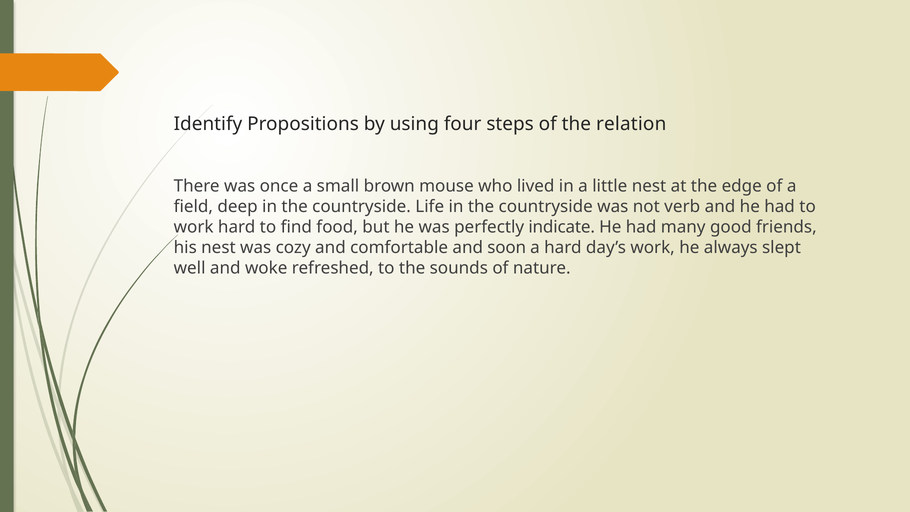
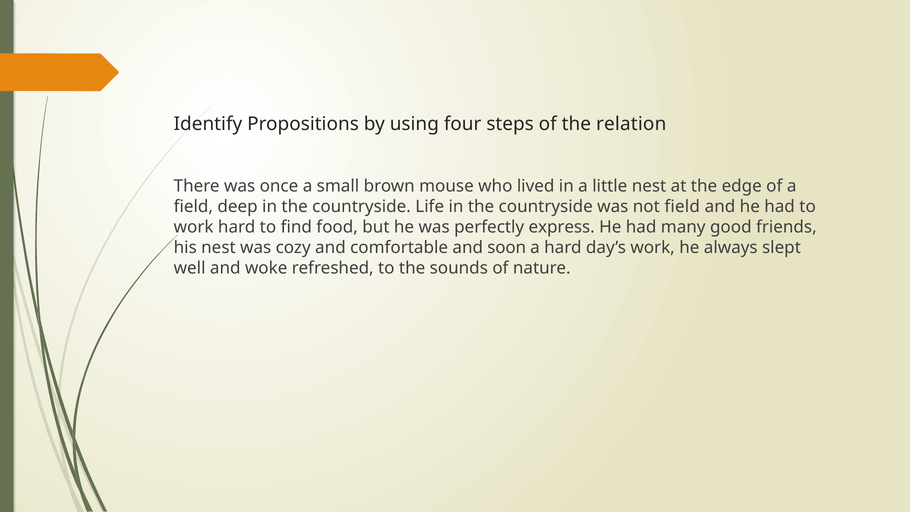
not verb: verb -> field
indicate: indicate -> express
